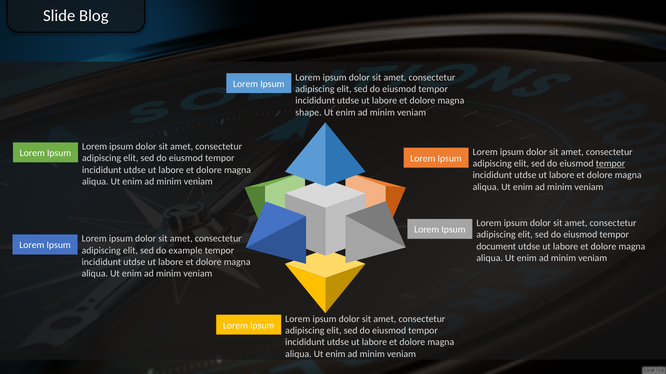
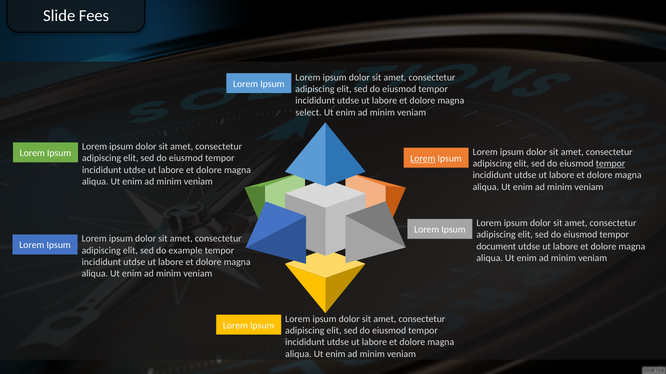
Blog: Blog -> Fees
shape: shape -> select
Lorem at (423, 159) underline: none -> present
